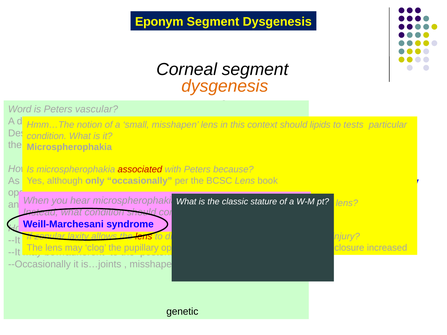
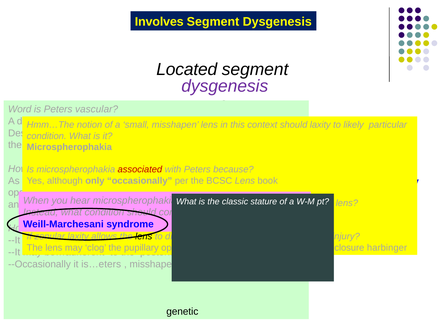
Eponym: Eponym -> Involves
Corneal at (187, 69): Corneal -> Located
dysgenesis at (225, 86) colour: orange -> purple
lipids at (320, 125): lipids -> laxity
tests: tests -> likely
lens at (144, 237) colour: red -> black
increased: increased -> harbinger
is…joints: is…joints -> is…eters
